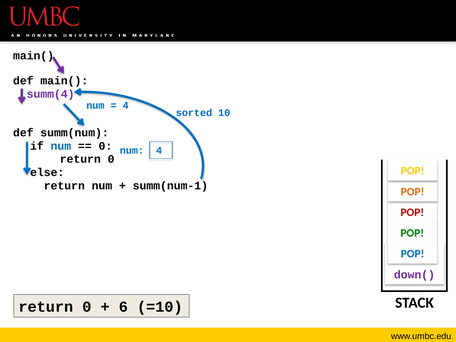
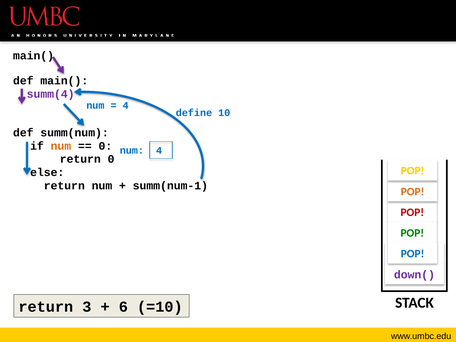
sorted: sorted -> define
num at (61, 146) colour: blue -> orange
0 at (87, 307): 0 -> 3
